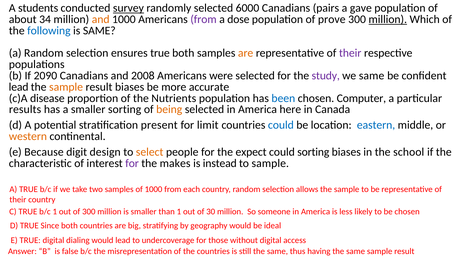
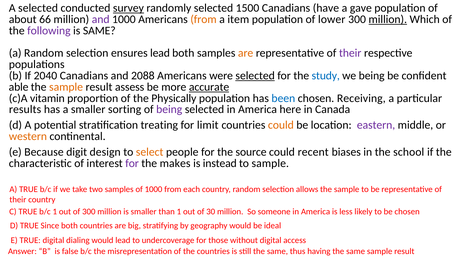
A students: students -> selected
6000: 6000 -> 1500
pairs: pairs -> have
34: 34 -> 66
and at (101, 19) colour: orange -> purple
from at (204, 19) colour: purple -> orange
dose: dose -> item
prove: prove -> lower
following colour: blue -> purple
ensures true: true -> lead
2090: 2090 -> 2040
2008: 2008 -> 2088
selected at (255, 76) underline: none -> present
study colour: purple -> blue
we same: same -> being
lead at (19, 87): lead -> able
result biases: biases -> assess
accurate underline: none -> present
disease: disease -> vitamin
Nutrients: Nutrients -> Physically
Computer: Computer -> Receiving
being at (169, 109) colour: orange -> purple
present: present -> treating
could at (281, 125) colour: blue -> orange
eastern colour: blue -> purple
expect: expect -> source
could sorting: sorting -> recent
